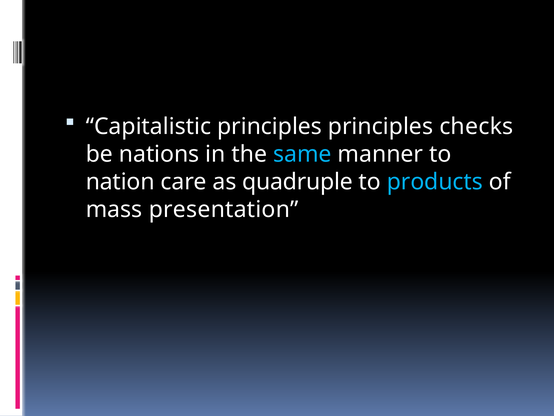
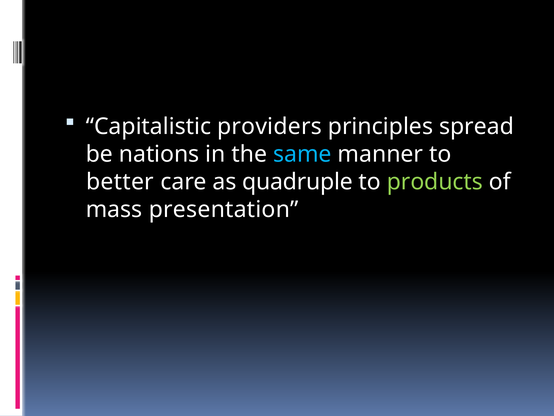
Capitalistic principles: principles -> providers
checks: checks -> spread
nation: nation -> better
products colour: light blue -> light green
